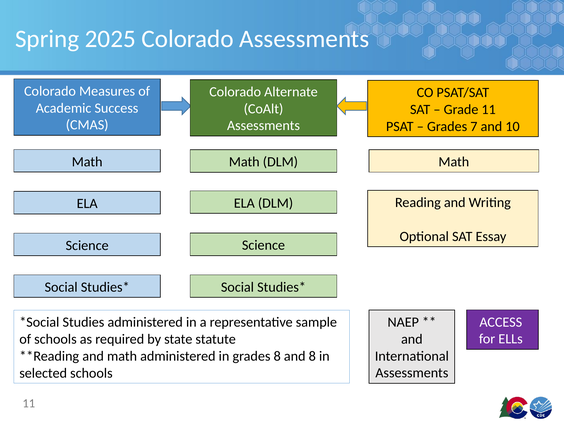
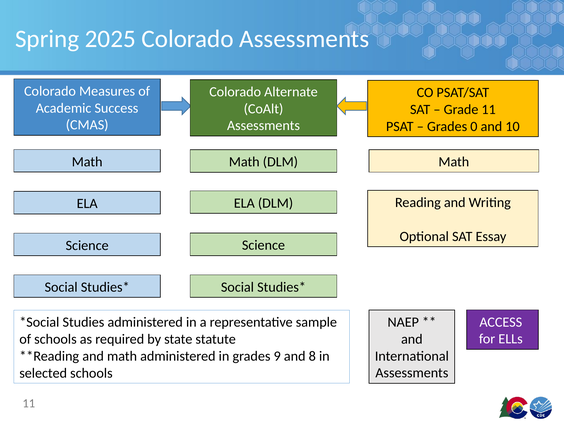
7: 7 -> 0
grades 8: 8 -> 9
